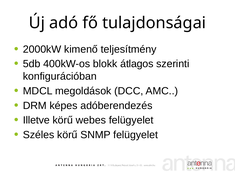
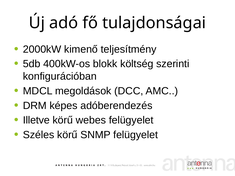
átlagos: átlagos -> költség
